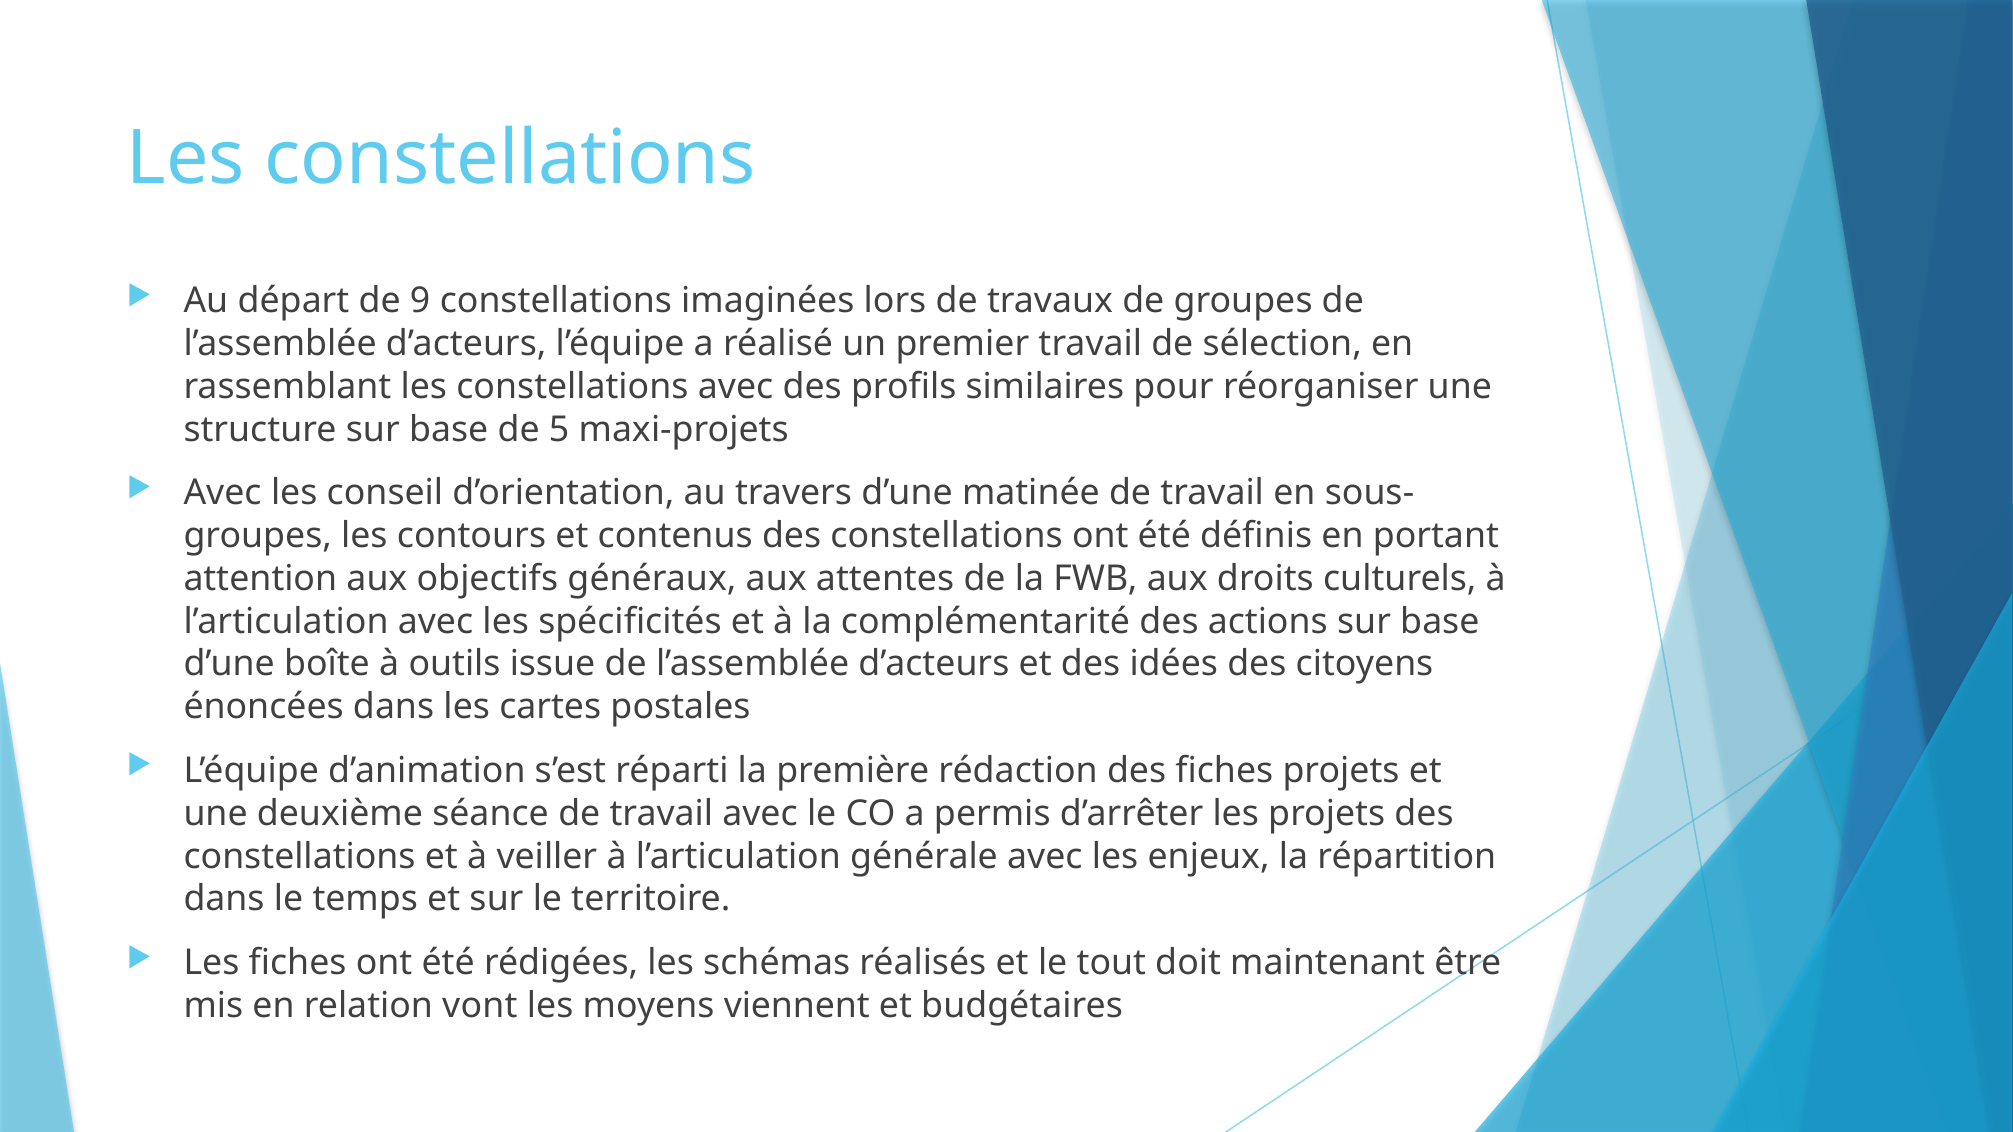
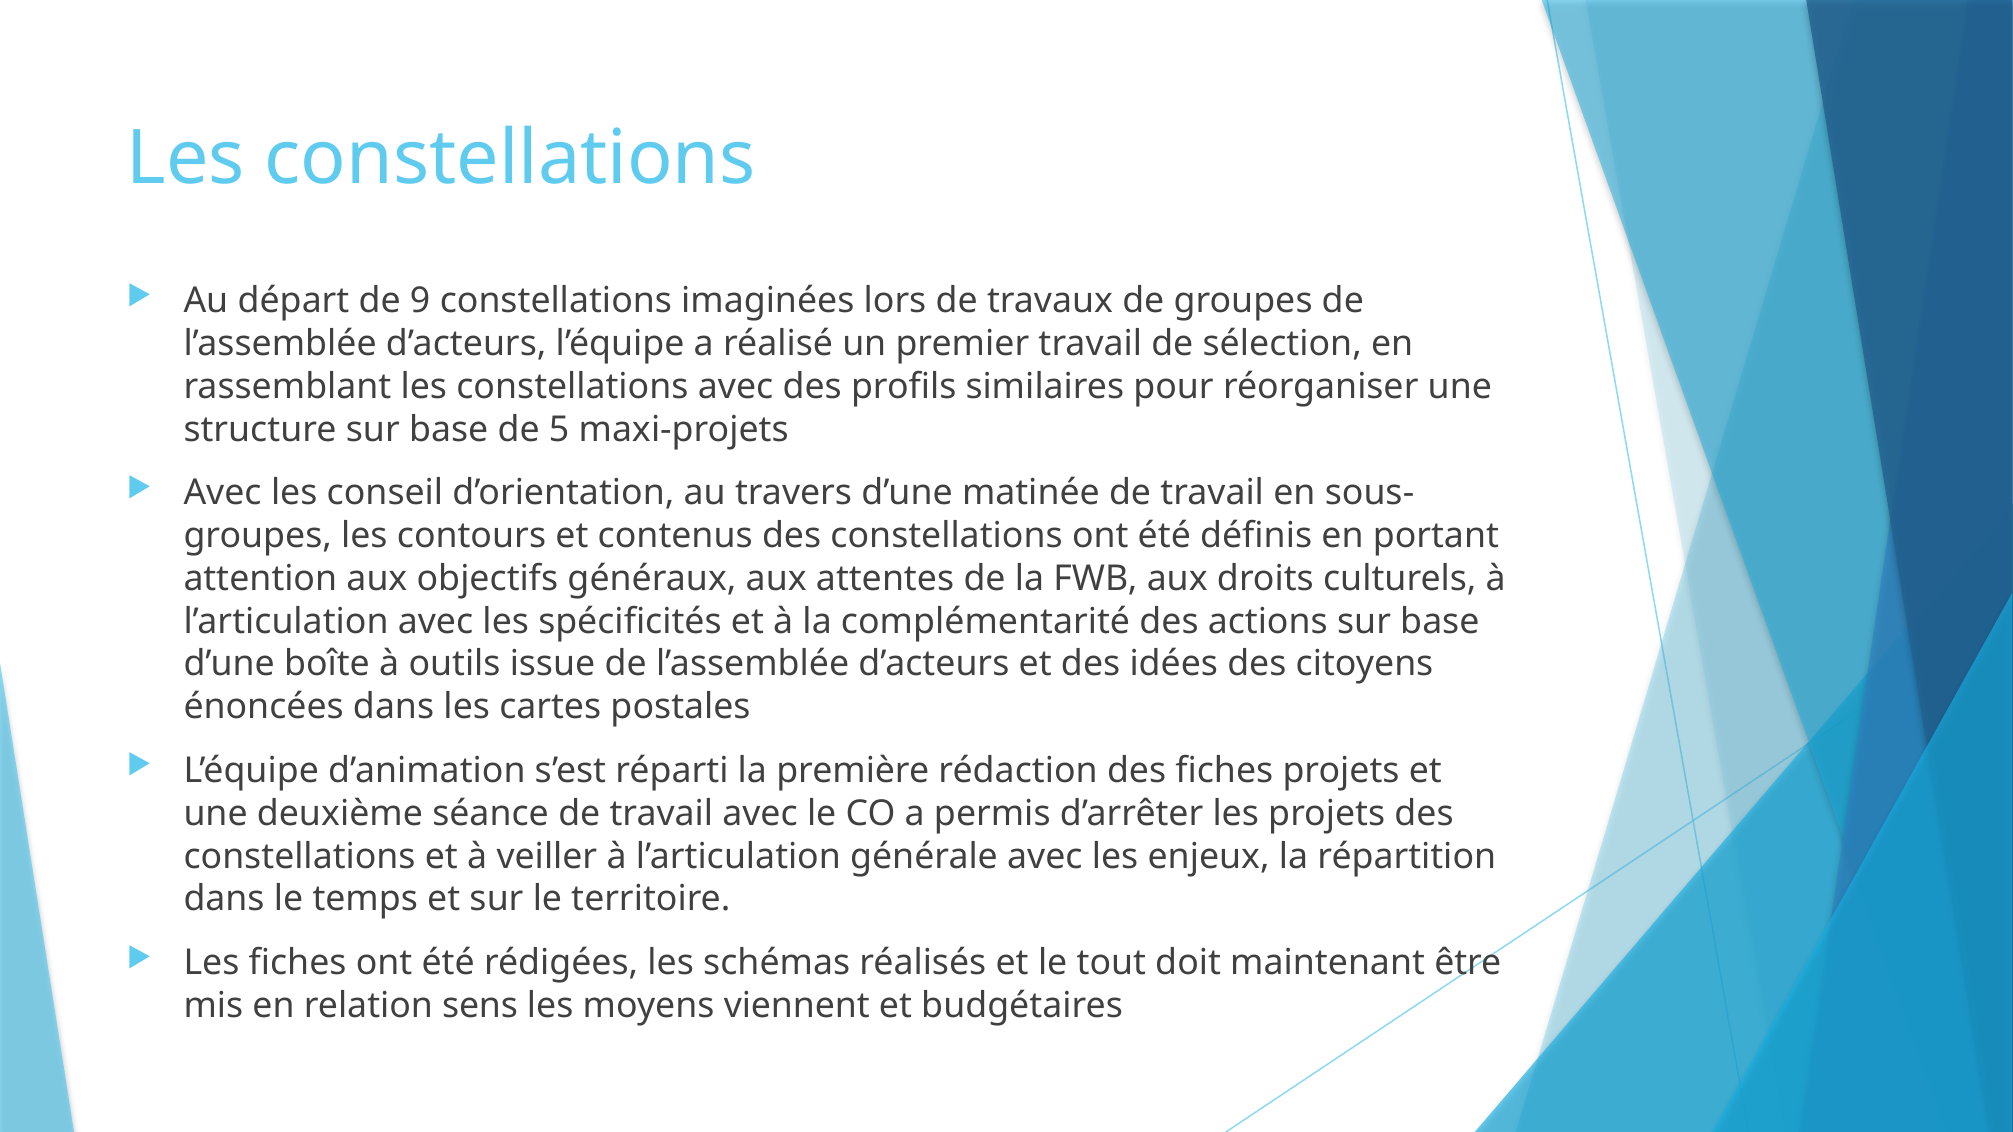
vont: vont -> sens
